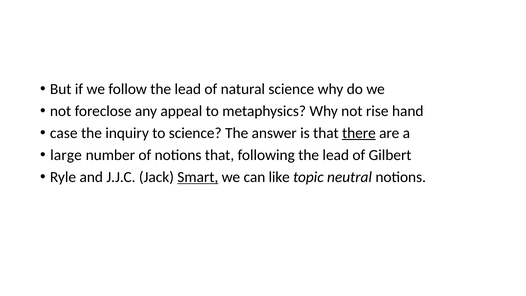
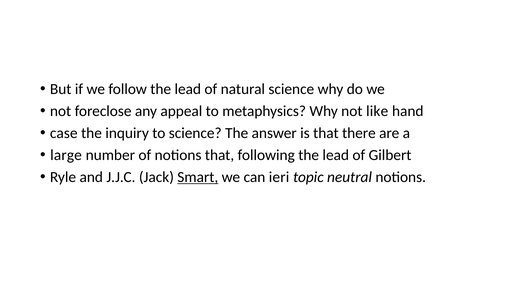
rise: rise -> like
there underline: present -> none
like: like -> ieri
